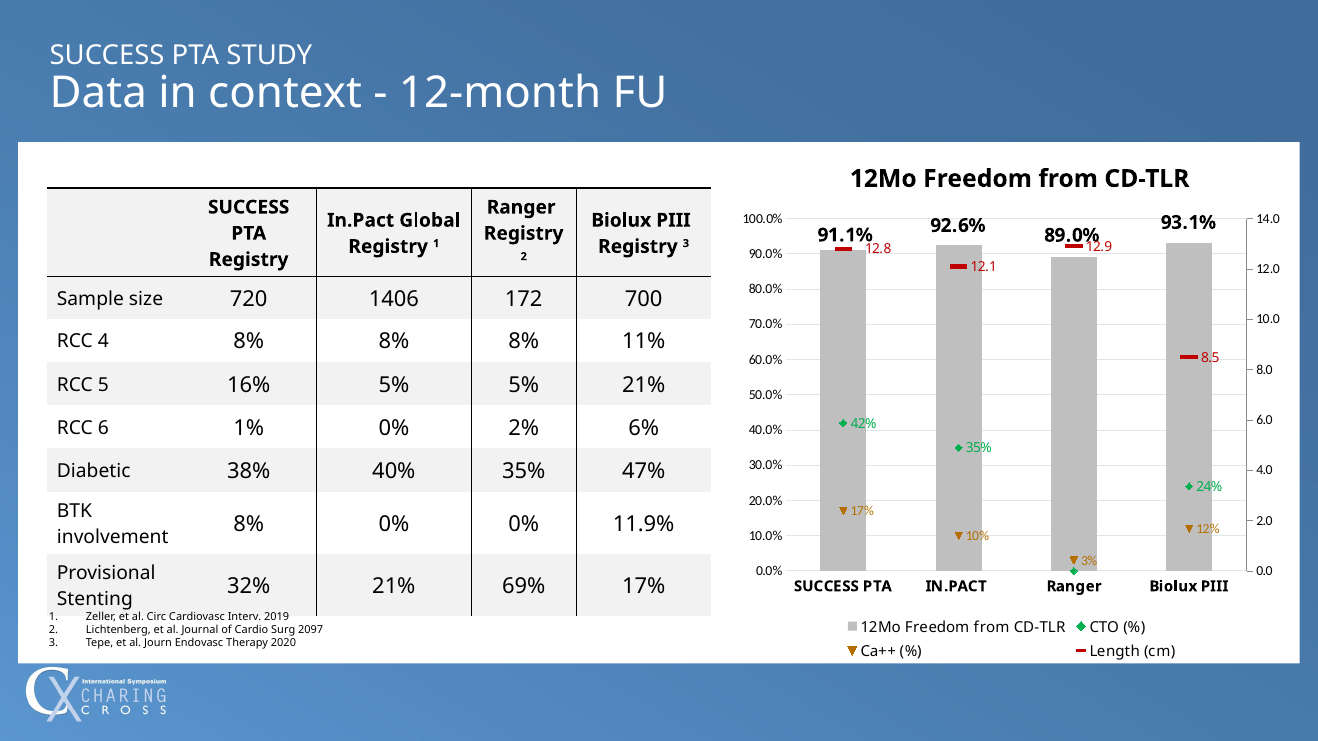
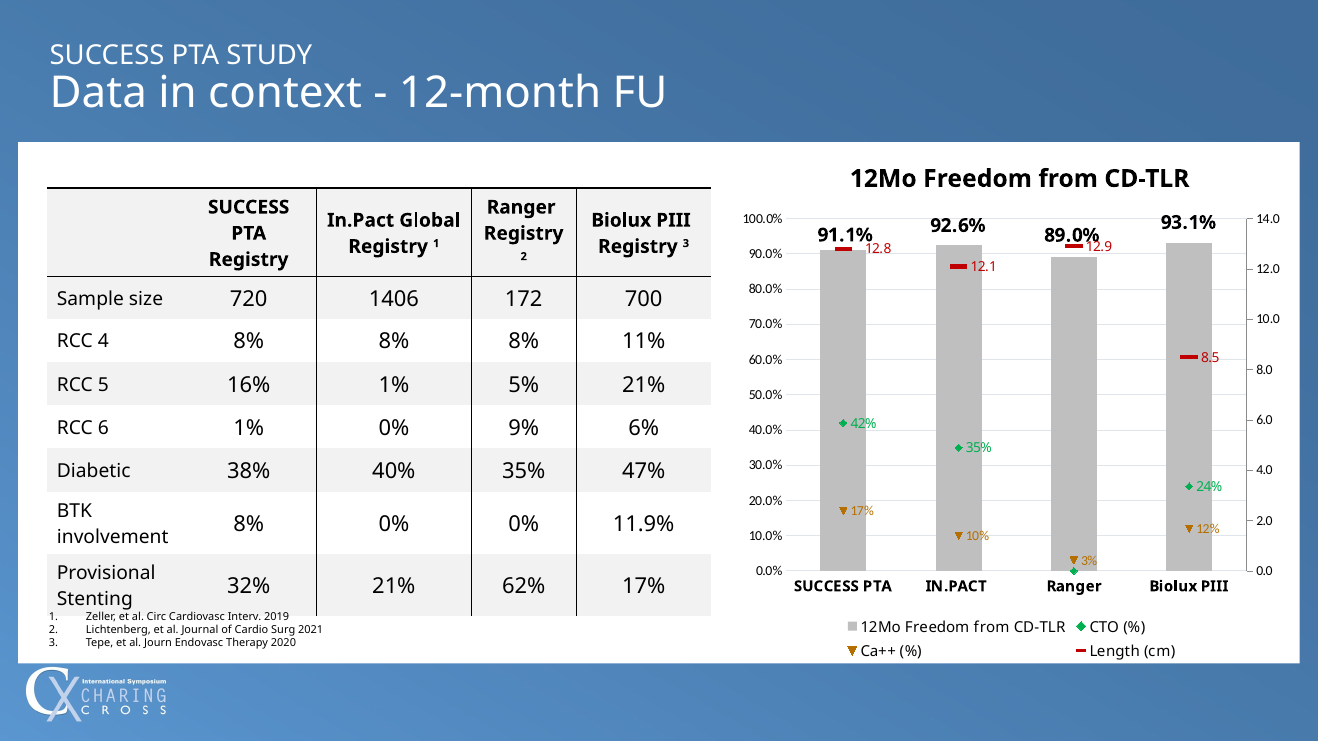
16% 5%: 5% -> 1%
2%: 2% -> 9%
69%: 69% -> 62%
2097: 2097 -> 2021
